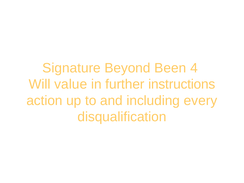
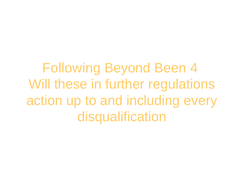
Signature: Signature -> Following
value: value -> these
instructions: instructions -> regulations
